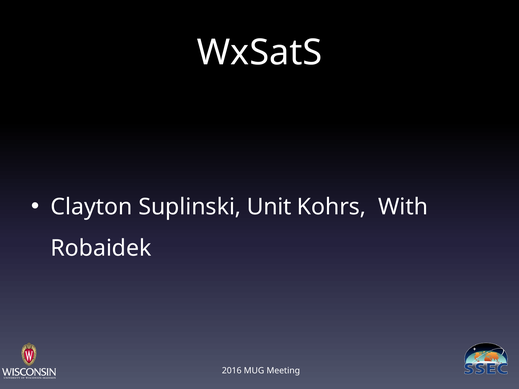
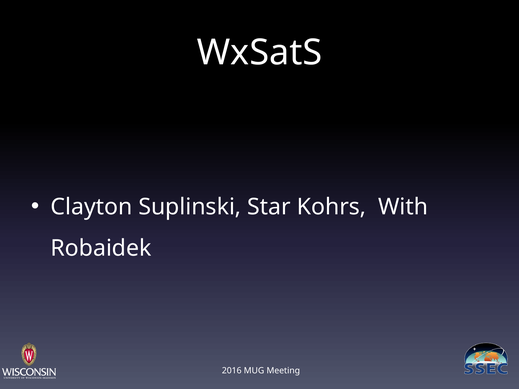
Unit: Unit -> Star
